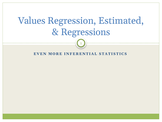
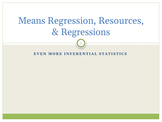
Values: Values -> Means
Estimated: Estimated -> Resources
